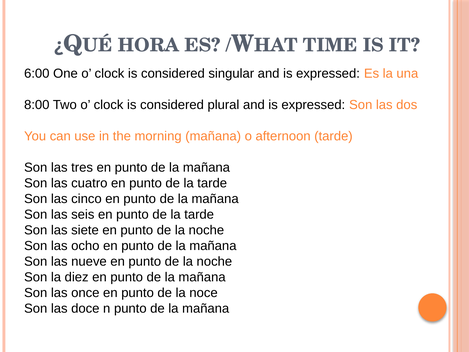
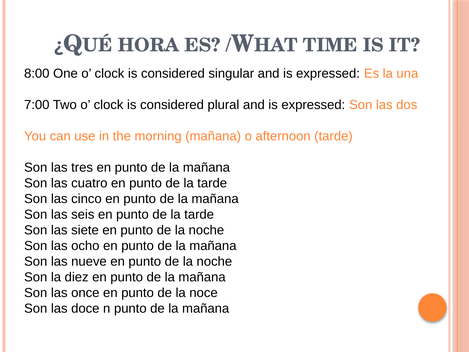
6:00: 6:00 -> 8:00
8:00: 8:00 -> 7:00
